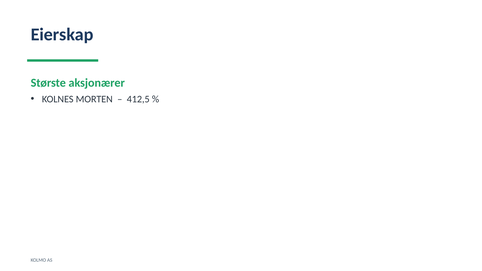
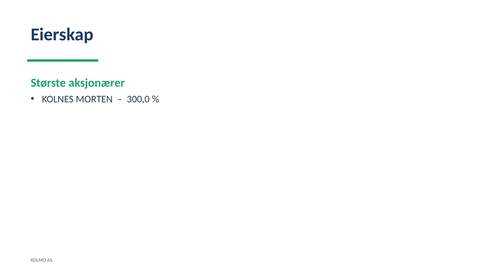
412,5: 412,5 -> 300,0
